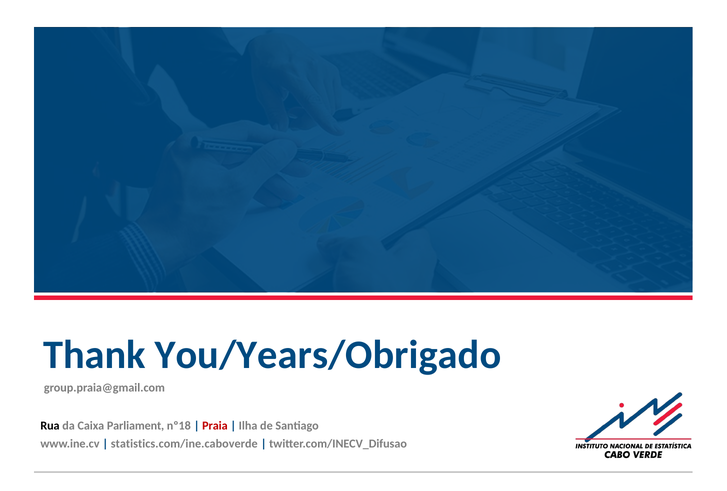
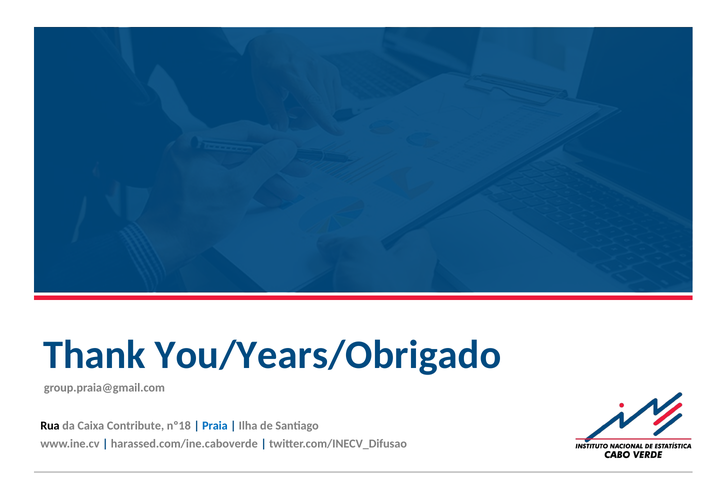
Parliament: Parliament -> Contribute
Praia colour: red -> blue
statistics.com/ine.caboverde: statistics.com/ine.caboverde -> harassed.com/ine.caboverde
